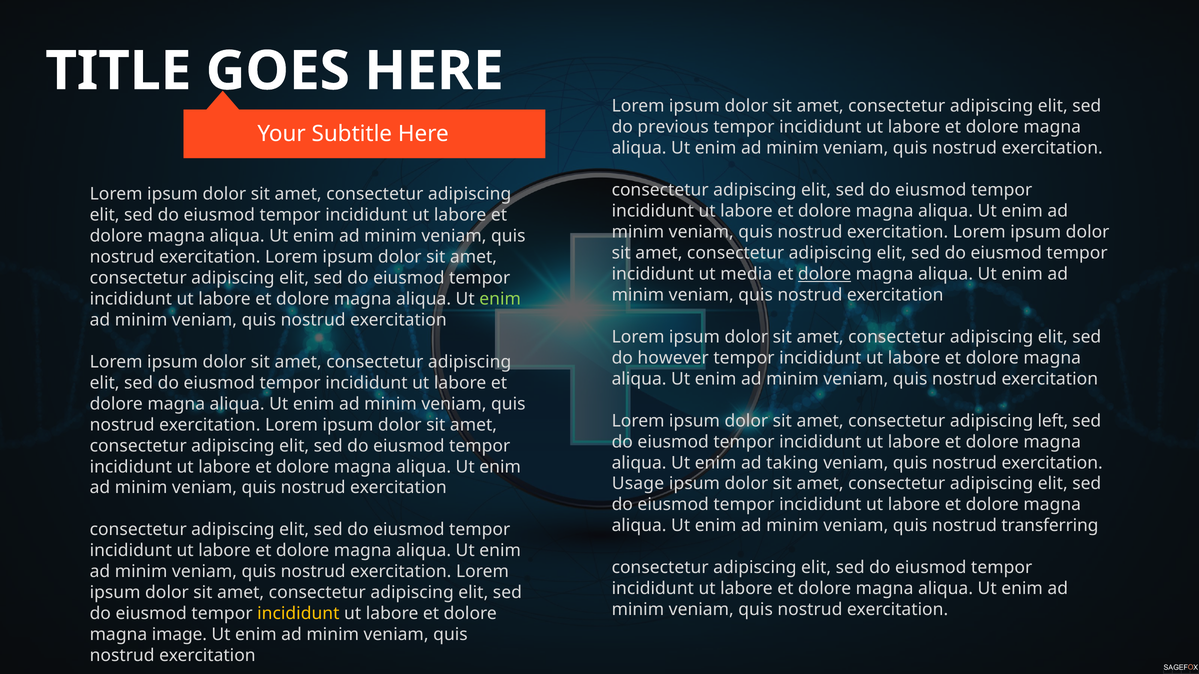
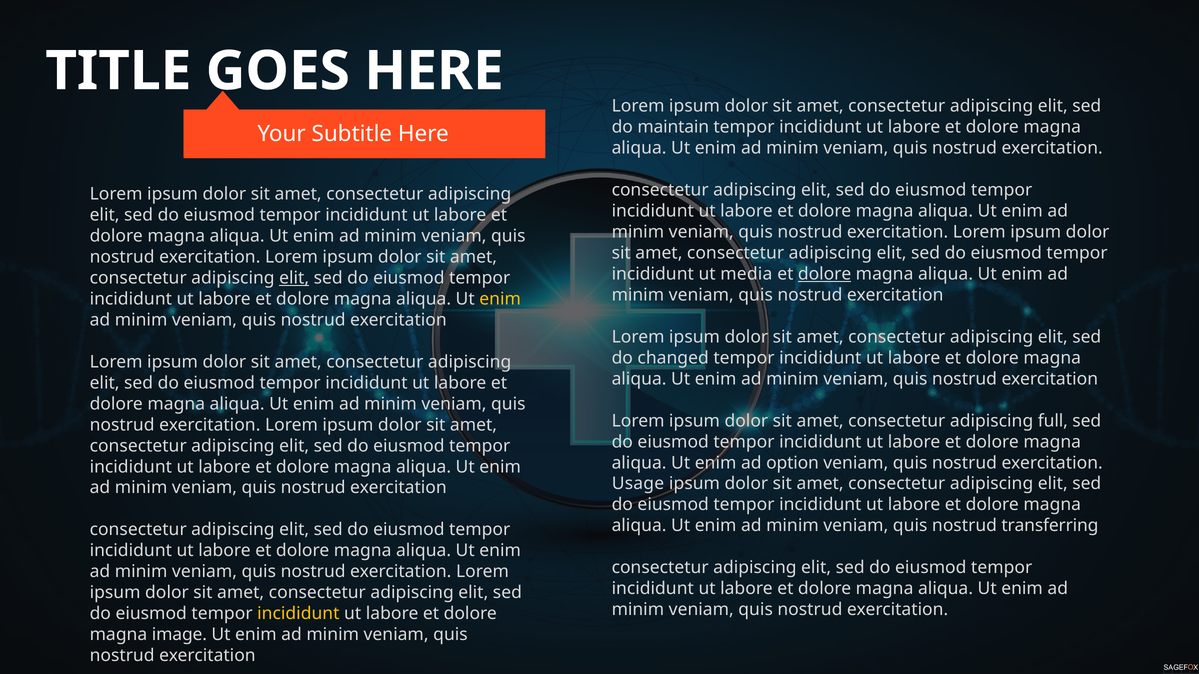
previous: previous -> maintain
elit at (294, 278) underline: none -> present
enim at (500, 299) colour: light green -> yellow
however: however -> changed
left: left -> full
taking: taking -> option
